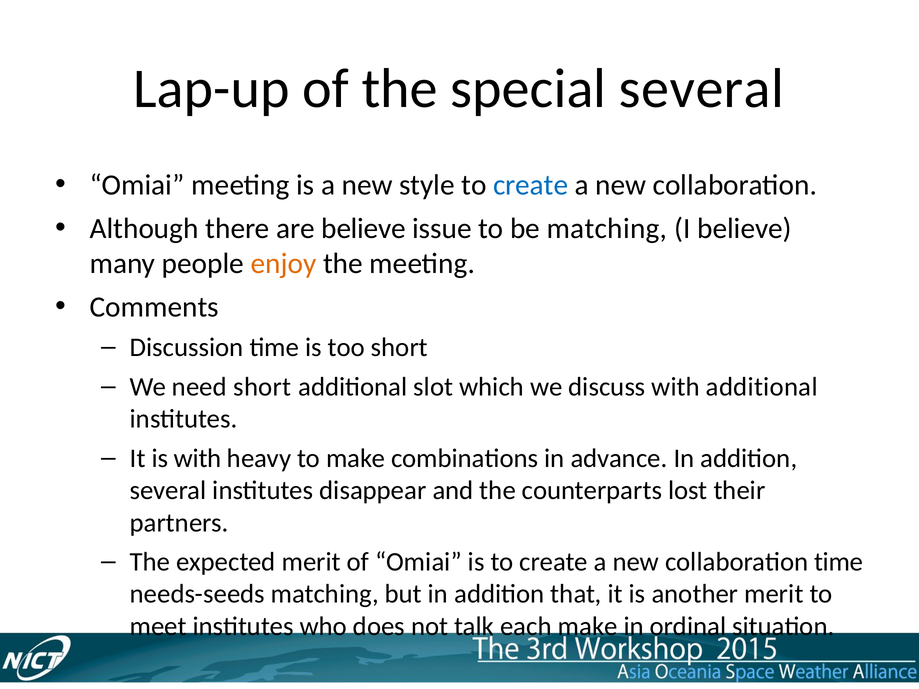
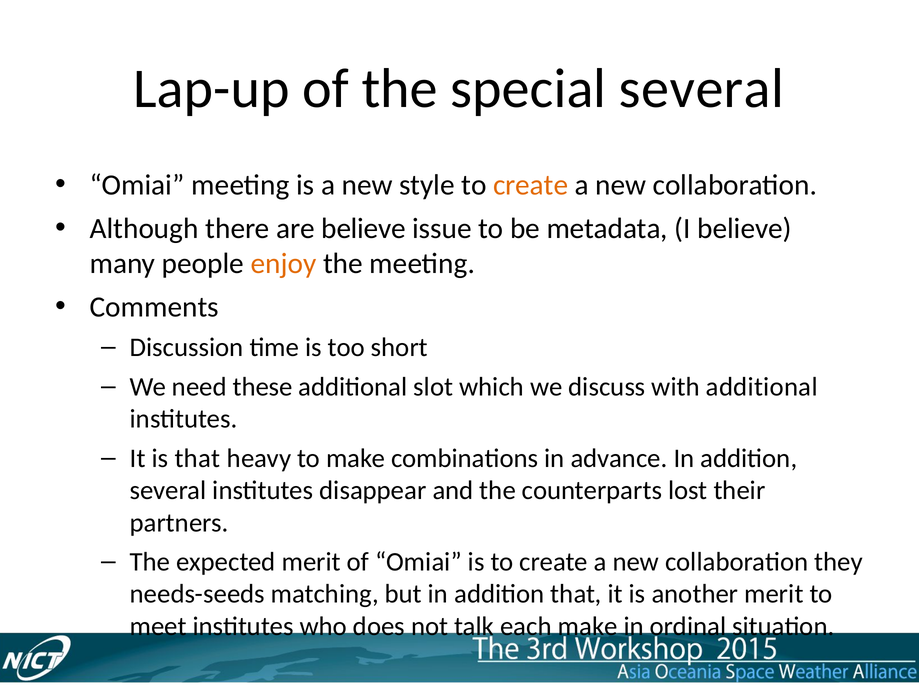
create at (531, 185) colour: blue -> orange
be matching: matching -> metadata
need short: short -> these
is with: with -> that
collaboration time: time -> they
